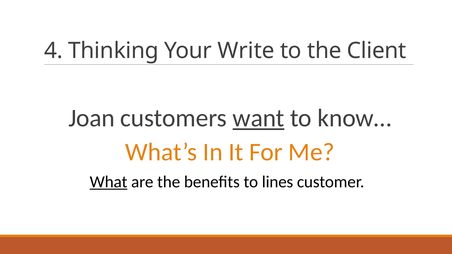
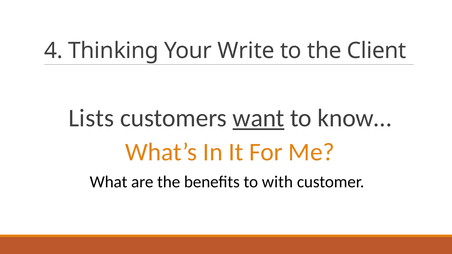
Joan: Joan -> Lists
What underline: present -> none
lines: lines -> with
